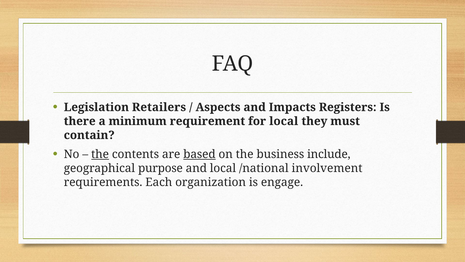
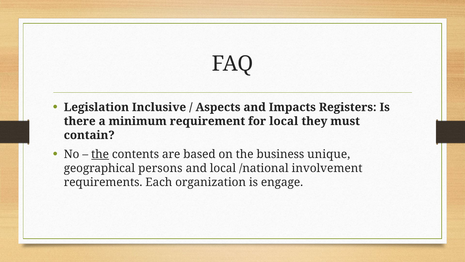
Retailers: Retailers -> Inclusive
based underline: present -> none
include: include -> unique
purpose: purpose -> persons
